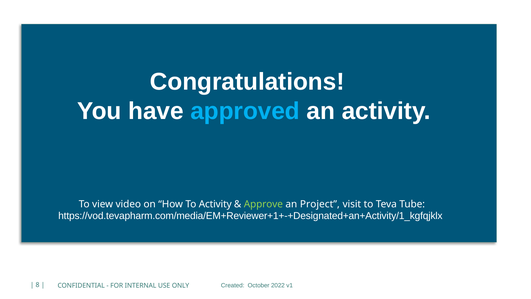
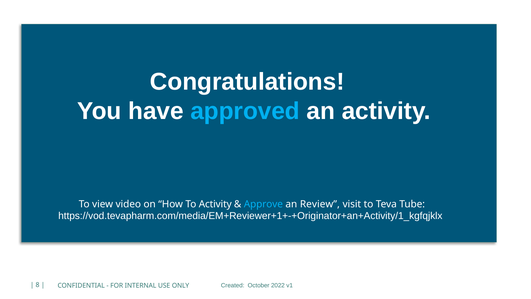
Approve colour: light green -> light blue
Project: Project -> Review
https://vod.tevapharm.com/media/EM+Reviewer+1+-+Designated+an+Activity/1_kgfqjklx: https://vod.tevapharm.com/media/EM+Reviewer+1+-+Designated+an+Activity/1_kgfqjklx -> https://vod.tevapharm.com/media/EM+Reviewer+1+-+Originator+an+Activity/1_kgfqjklx
